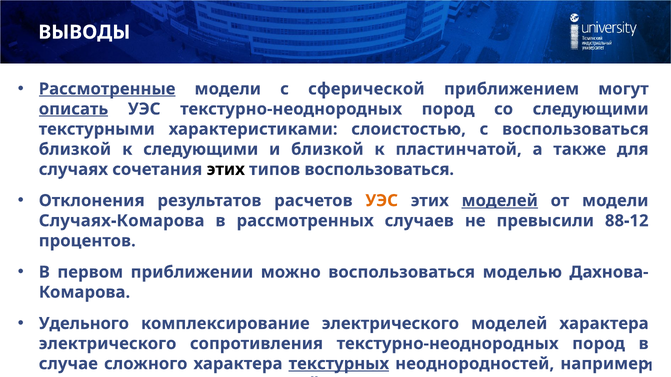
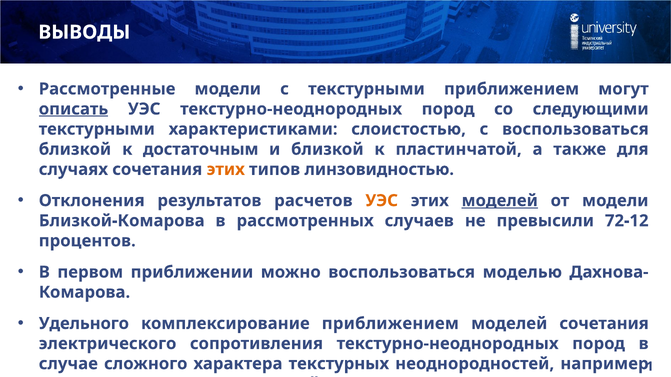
Рассмотренные underline: present -> none
с сферической: сферической -> текстурными
к следующими: следующими -> достаточным
этих at (226, 170) colour: black -> orange
типов воспользоваться: воспользоваться -> линзовидностью
Случаях-Комарова: Случаях-Комарова -> Близкой-Комарова
88-12: 88-12 -> 72-12
комплексирование электрического: электрического -> приближением
моделей характера: характера -> сочетания
текстурных underline: present -> none
